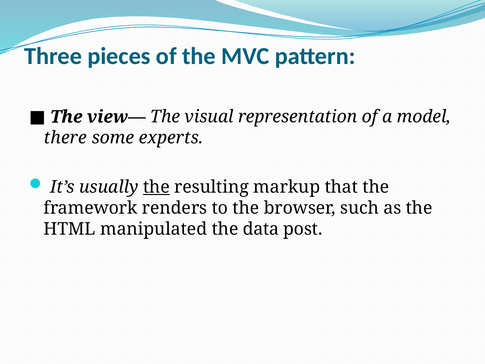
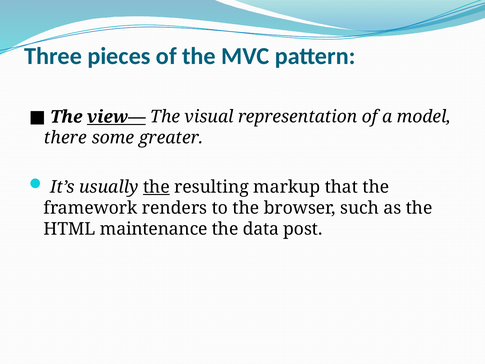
view— underline: none -> present
experts: experts -> greater
manipulated: manipulated -> maintenance
